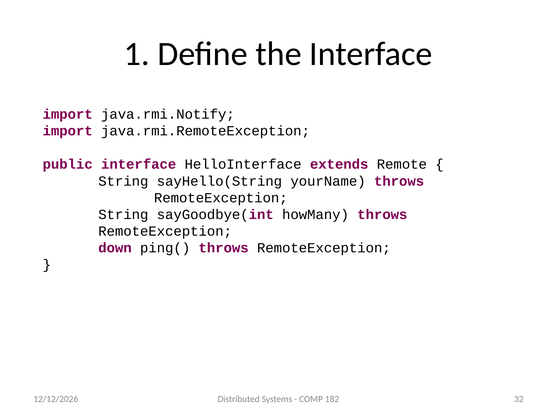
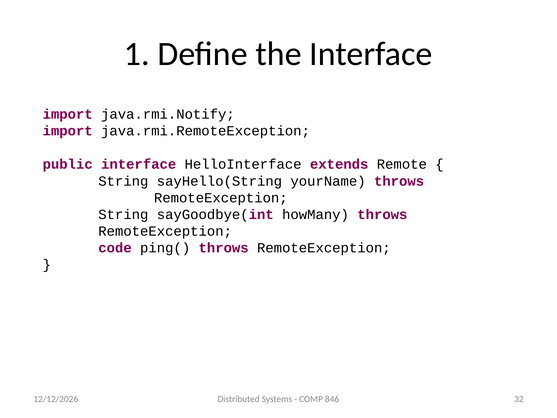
down: down -> code
182: 182 -> 846
